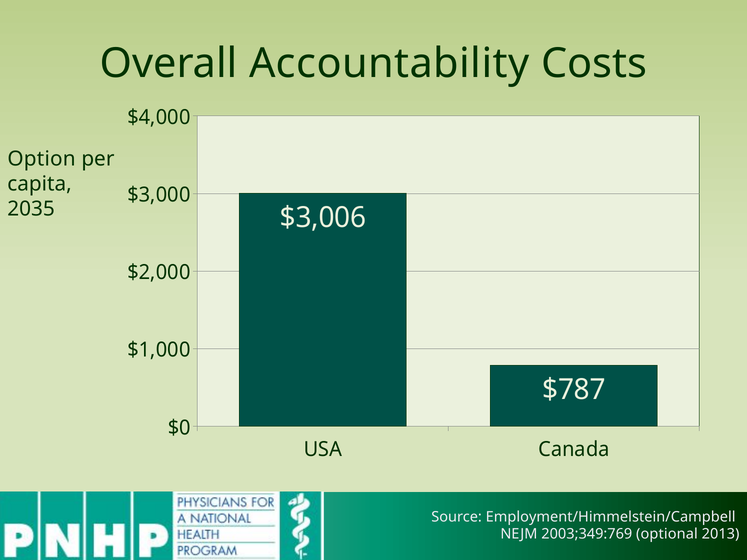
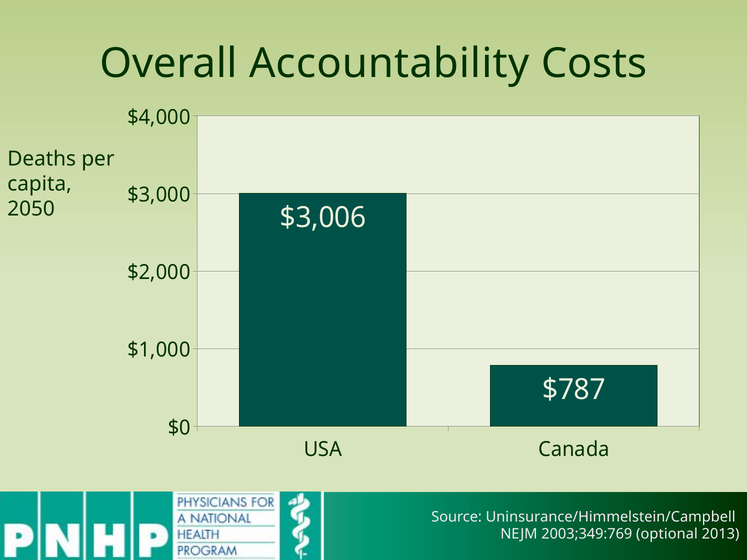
Option: Option -> Deaths
2035: 2035 -> 2050
Employment/Himmelstein/Campbell: Employment/Himmelstein/Campbell -> Uninsurance/Himmelstein/Campbell
